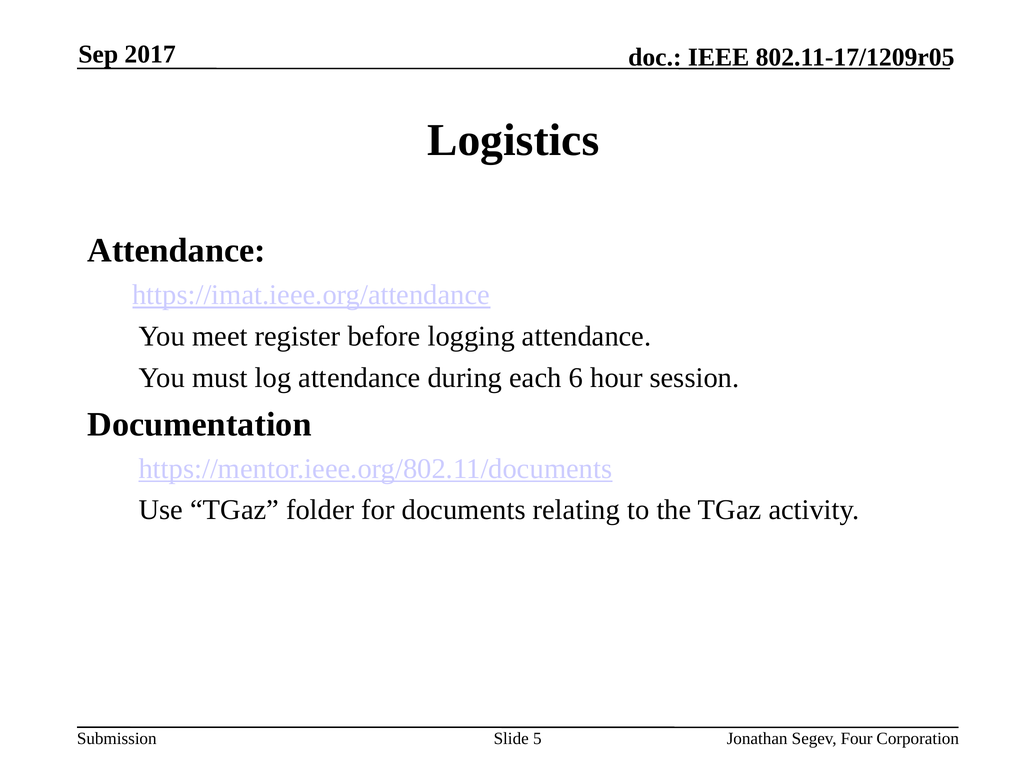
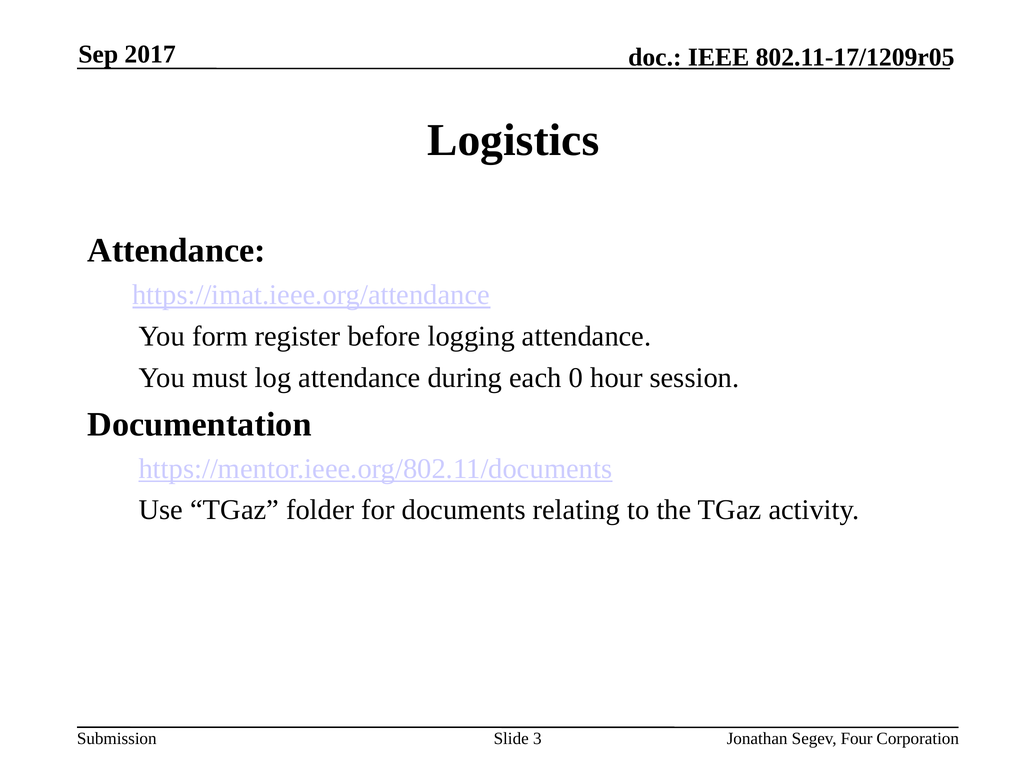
meet: meet -> form
6: 6 -> 0
5: 5 -> 3
